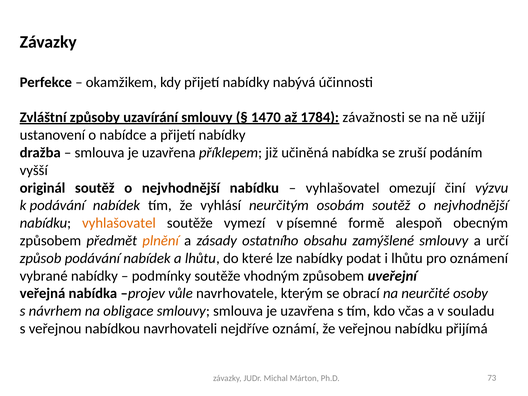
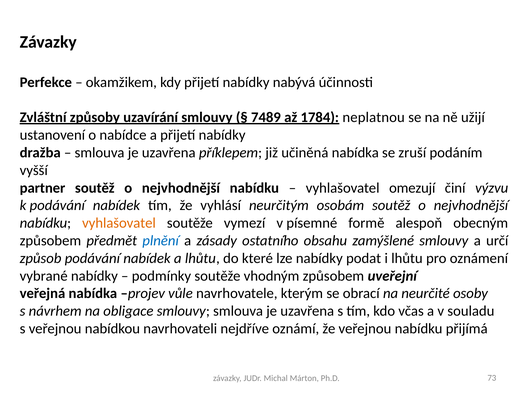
1470: 1470 -> 7489
závažnosti: závažnosti -> neplatnou
originál: originál -> partner
plnění colour: orange -> blue
